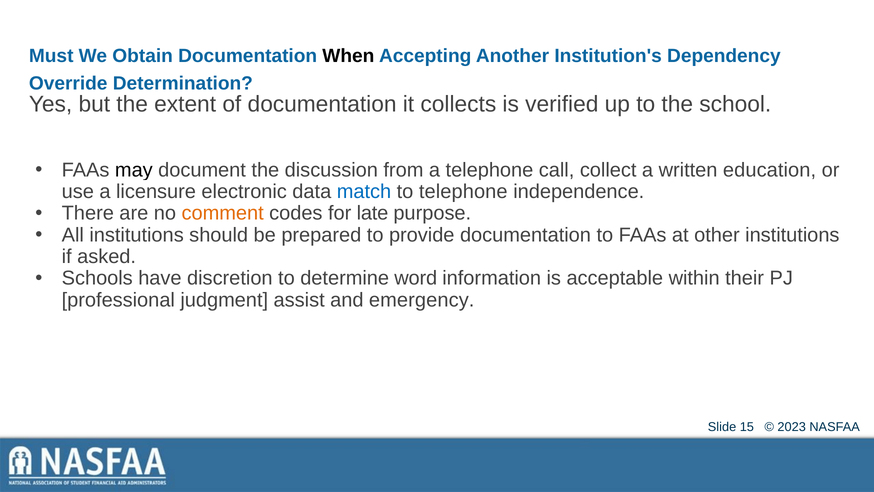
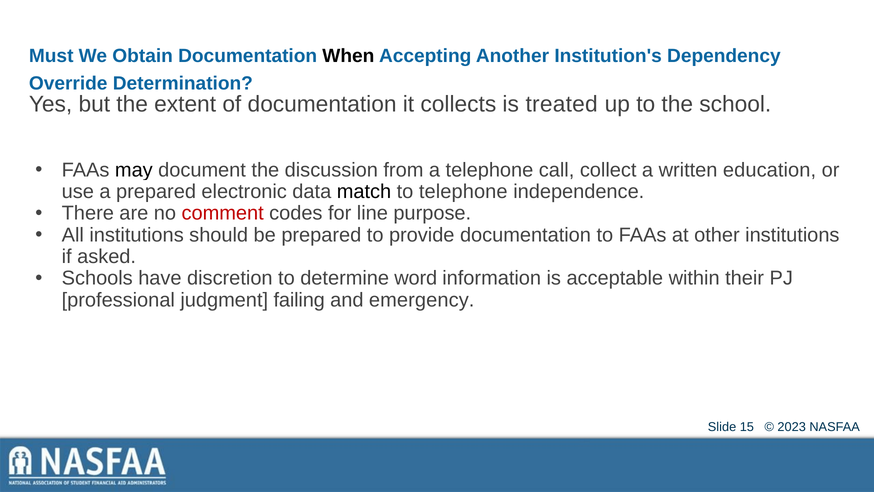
verified: verified -> treated
a licensure: licensure -> prepared
match colour: blue -> black
comment colour: orange -> red
late: late -> line
assist: assist -> failing
